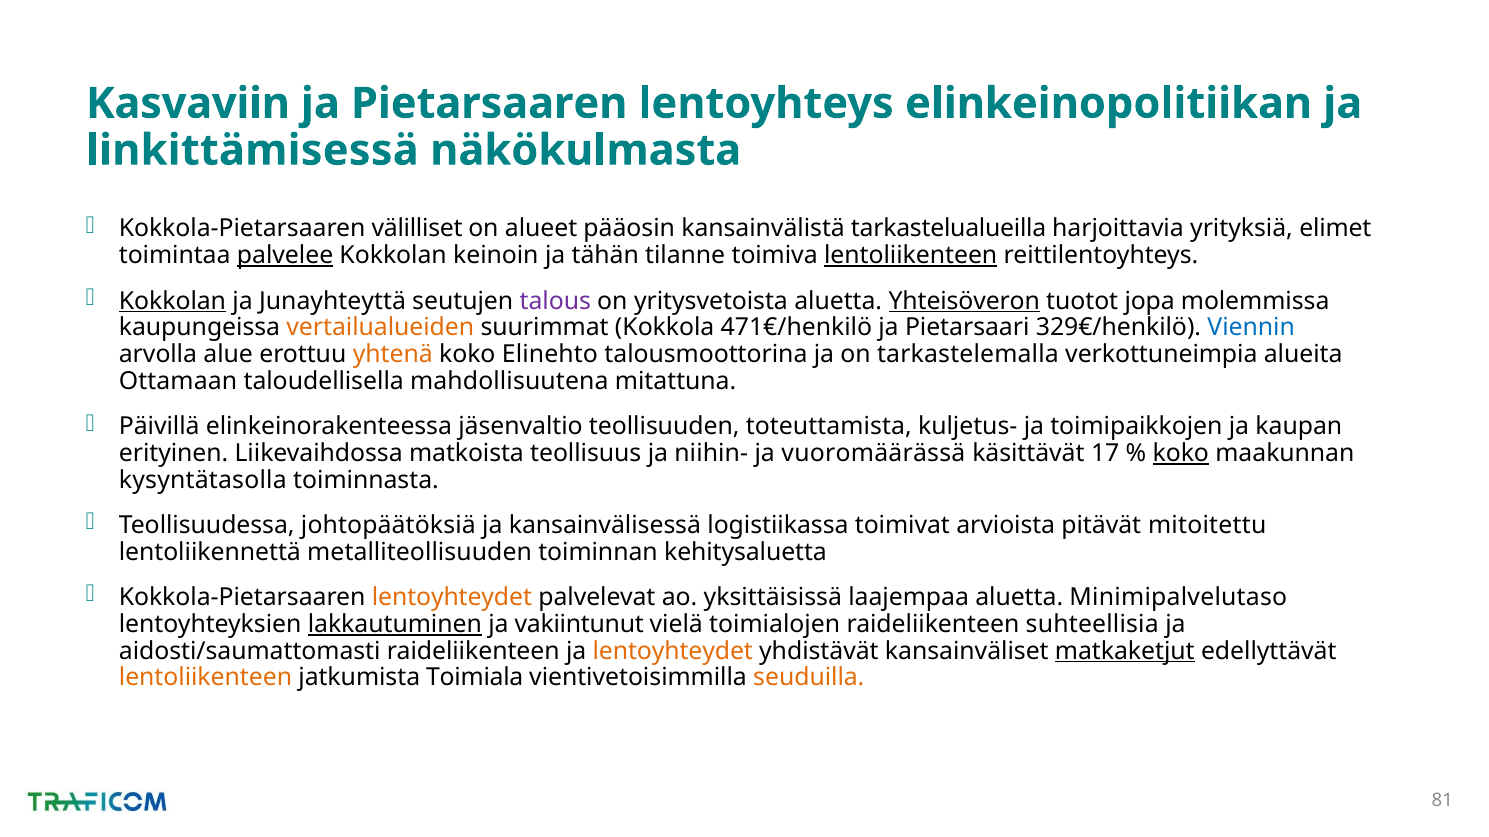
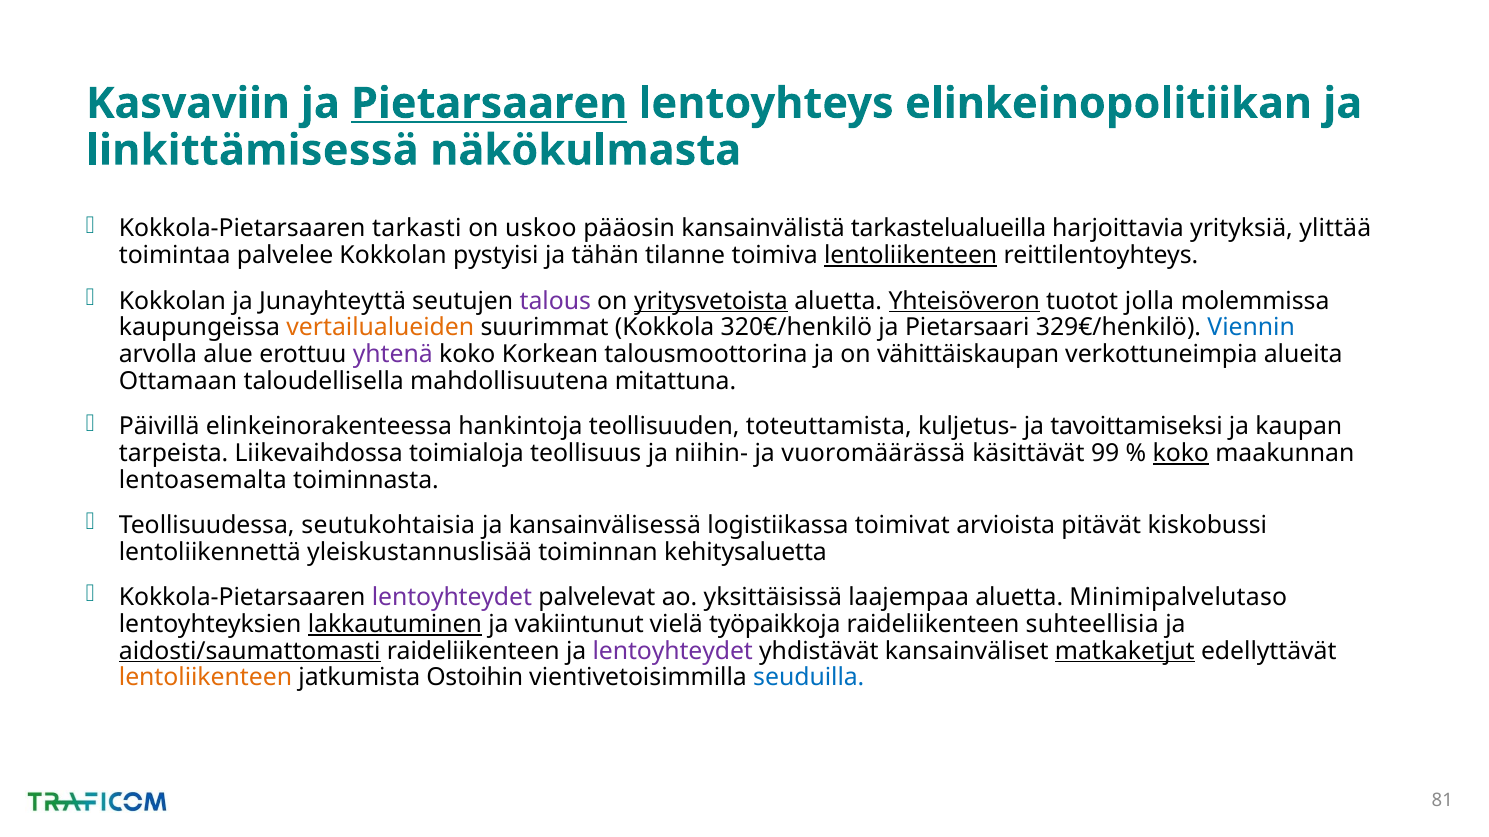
Pietarsaaren underline: none -> present
välilliset: välilliset -> tarkasti
alueet: alueet -> uskoo
elimet: elimet -> ylittää
palvelee underline: present -> none
keinoin: keinoin -> pystyisi
Kokkolan at (172, 301) underline: present -> none
yritysvetoista underline: none -> present
jopa: jopa -> jolla
471€/henkilö: 471€/henkilö -> 320€/henkilö
yhtenä colour: orange -> purple
Elinehto: Elinehto -> Korkean
tarkastelemalla: tarkastelemalla -> vähittäiskaupan
jäsenvaltio: jäsenvaltio -> hankintoja
toimipaikkojen: toimipaikkojen -> tavoittamiseksi
erityinen: erityinen -> tarpeista
matkoista: matkoista -> toimialoja
17: 17 -> 99
kysyntätasolla: kysyntätasolla -> lentoasemalta
johtopäätöksiä: johtopäätöksiä -> seutukohtaisia
mitoitettu: mitoitettu -> kiskobussi
metalliteollisuuden: metalliteollisuuden -> yleiskustannuslisää
lentoyhteydet at (452, 598) colour: orange -> purple
toimialojen: toimialojen -> työpaikkoja
aidosti/saumattomasti underline: none -> present
lentoyhteydet at (673, 651) colour: orange -> purple
Toimiala: Toimiala -> Ostoihin
seuduilla colour: orange -> blue
